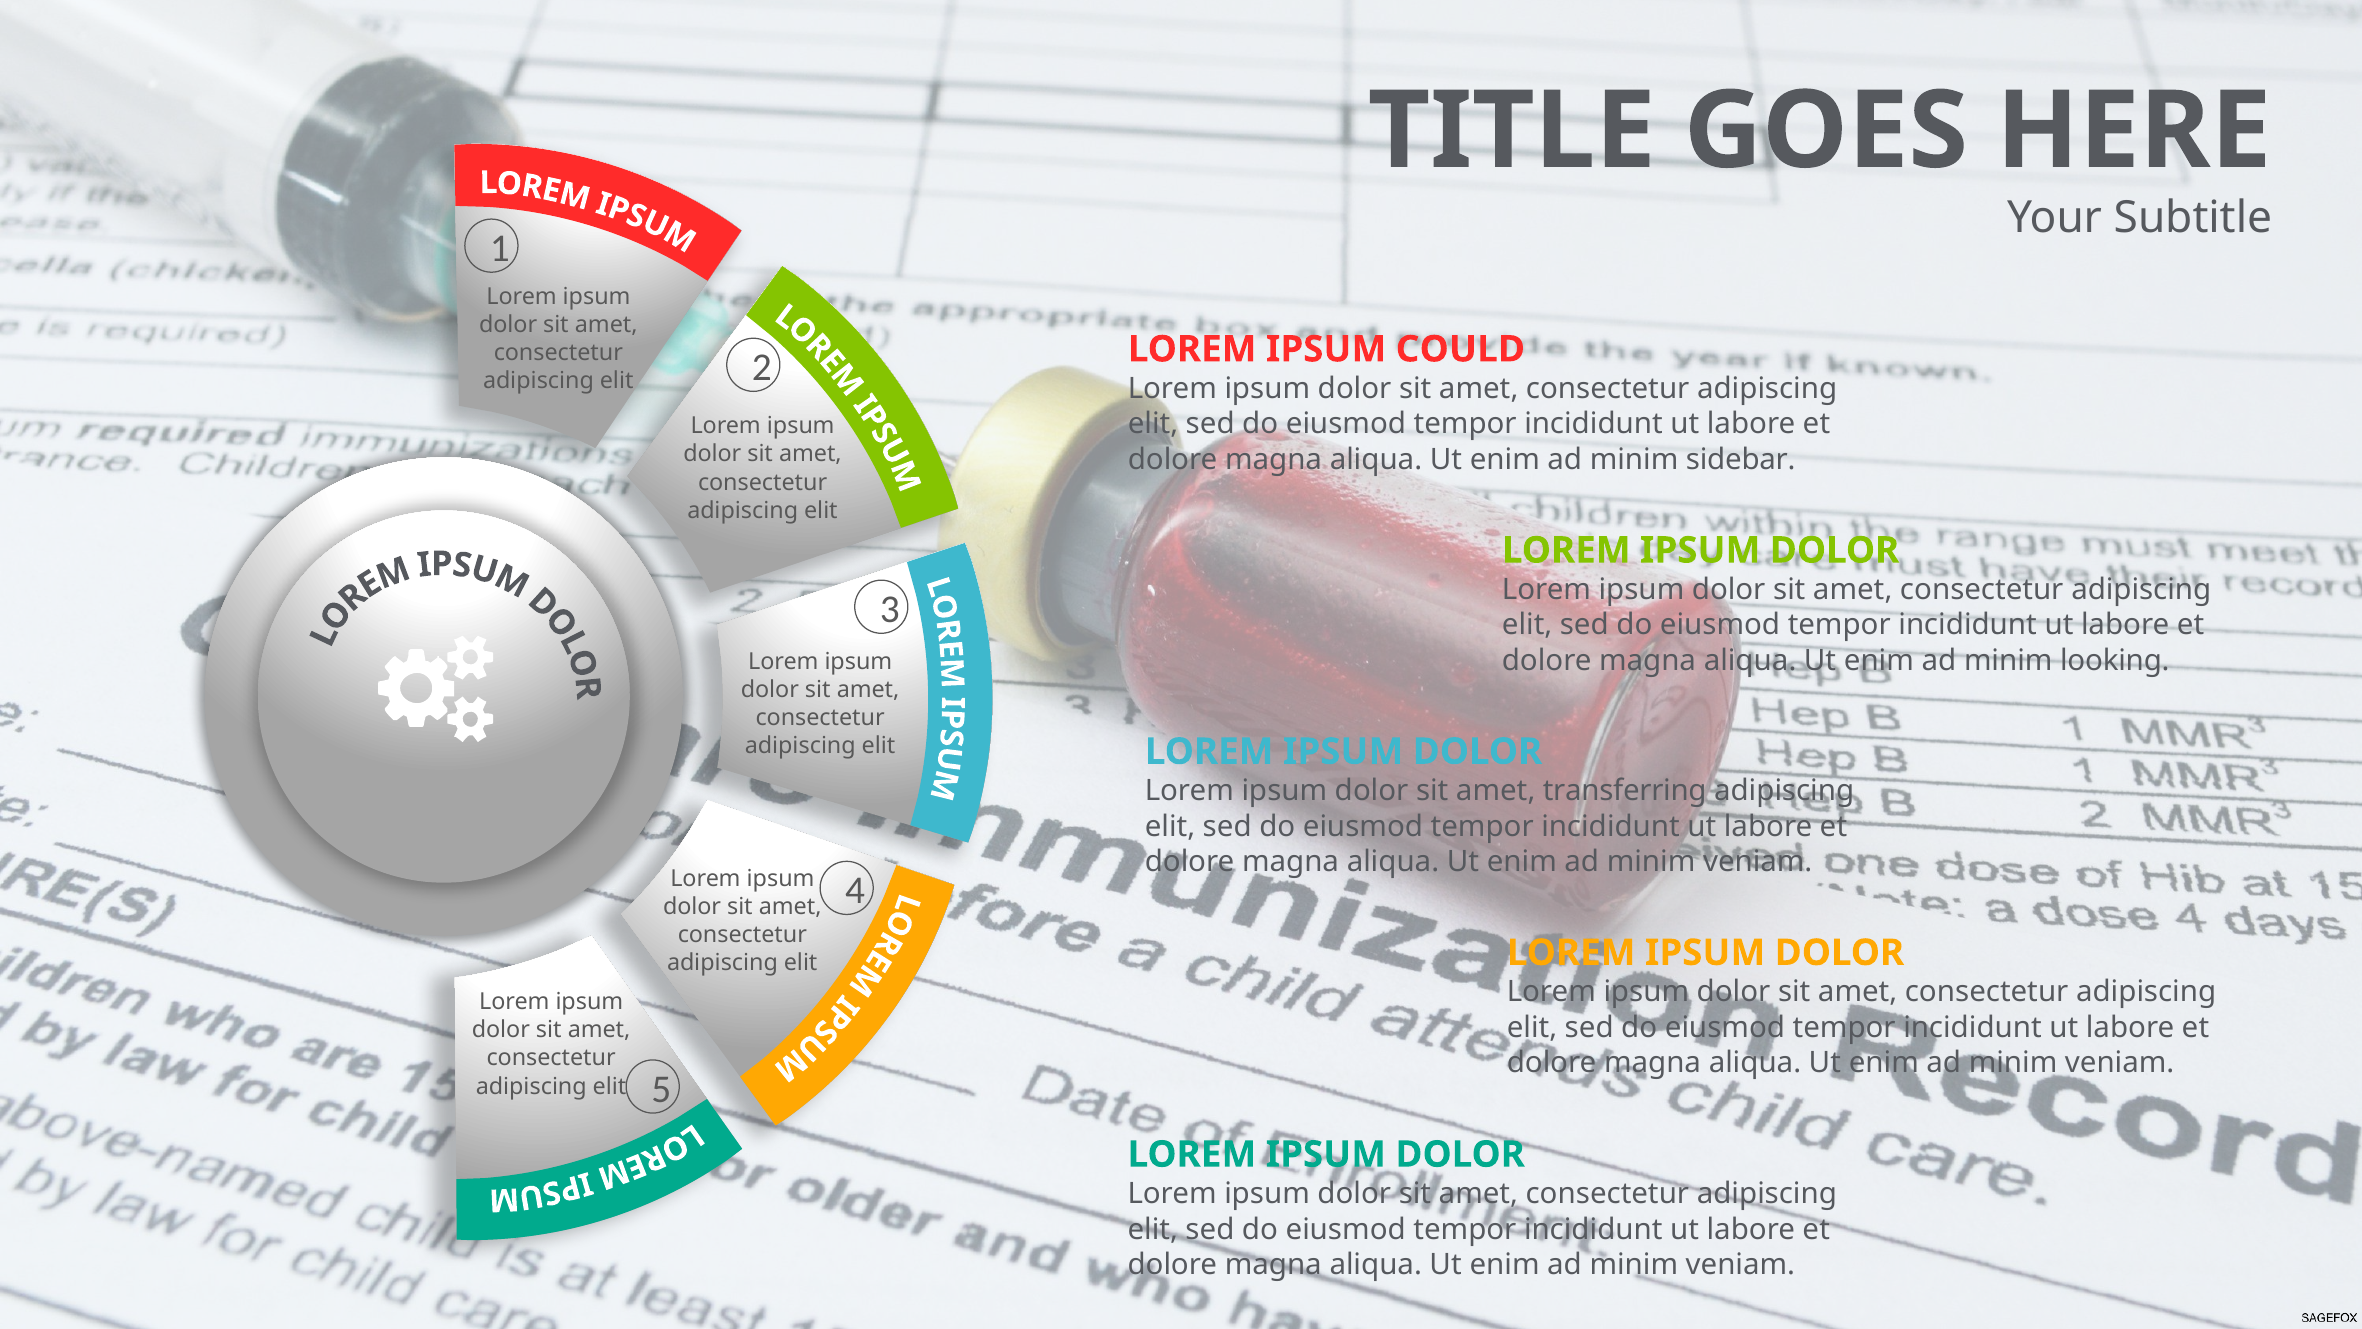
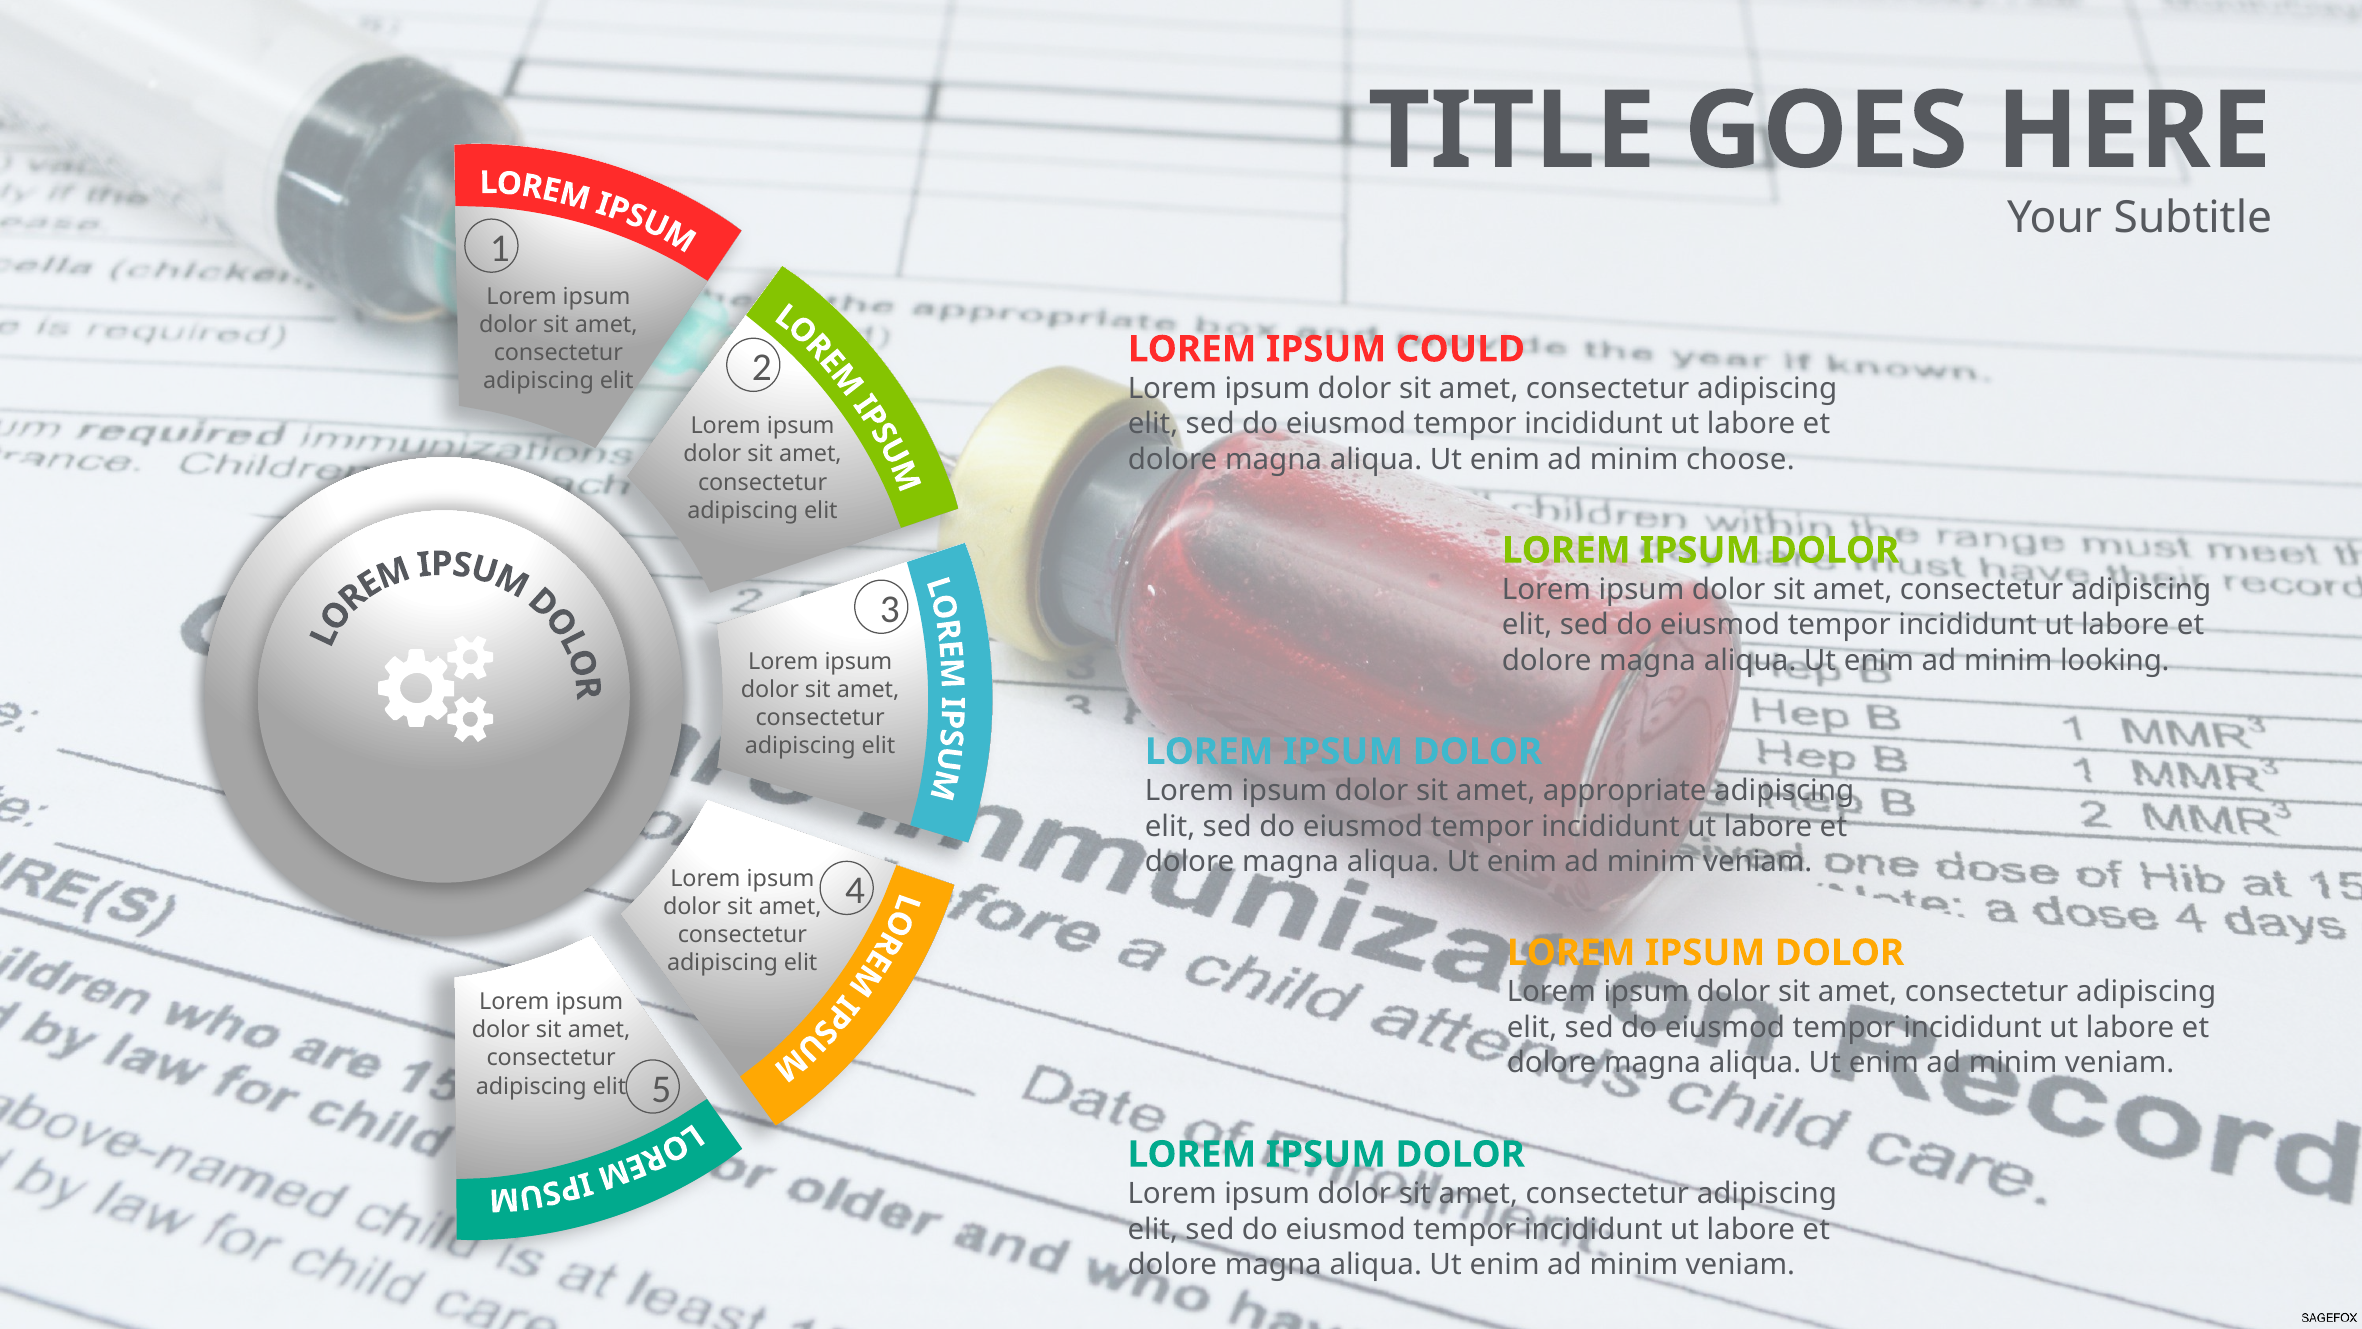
sidebar: sidebar -> choose
transferring: transferring -> appropriate
